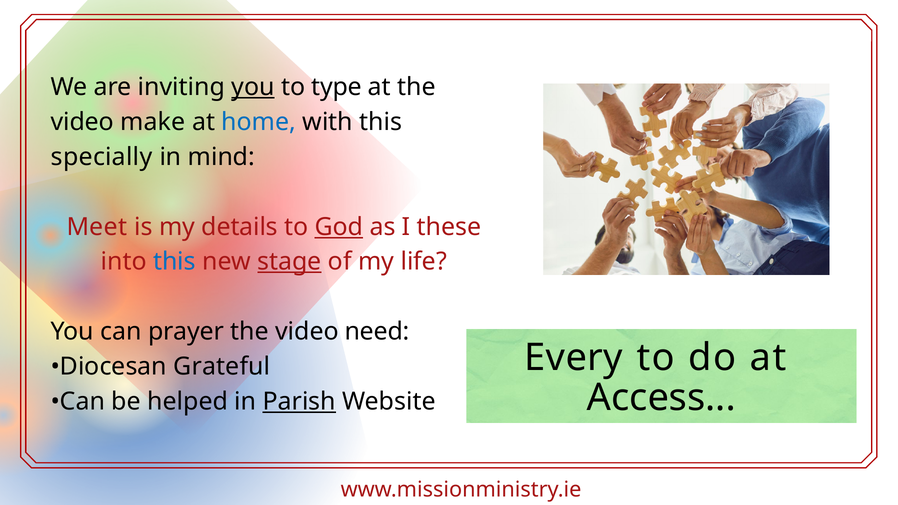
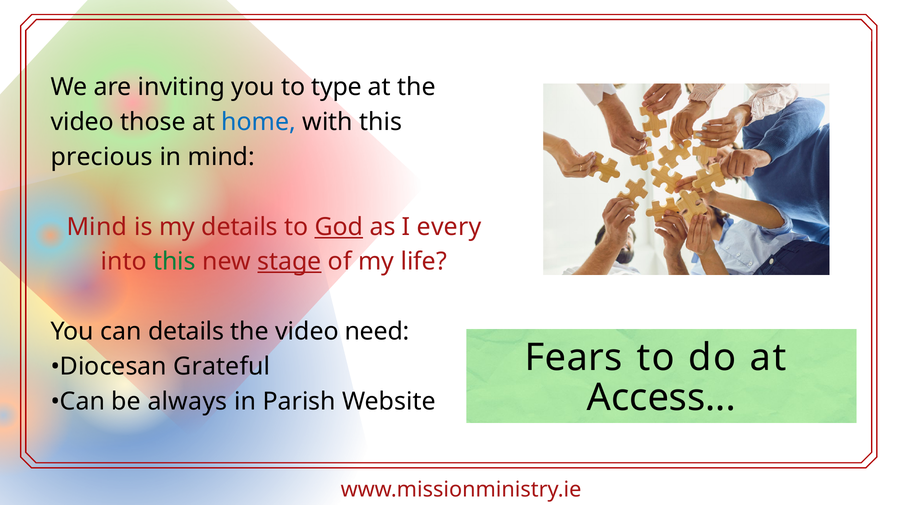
you at (253, 87) underline: present -> none
make: make -> those
specially: specially -> precious
Meet at (97, 227): Meet -> Mind
these: these -> every
this at (174, 262) colour: blue -> green
can prayer: prayer -> details
Every: Every -> Fears
helped: helped -> always
Parish underline: present -> none
